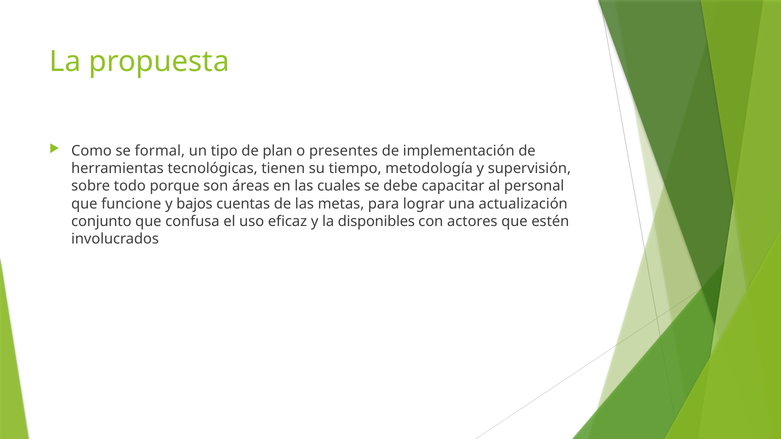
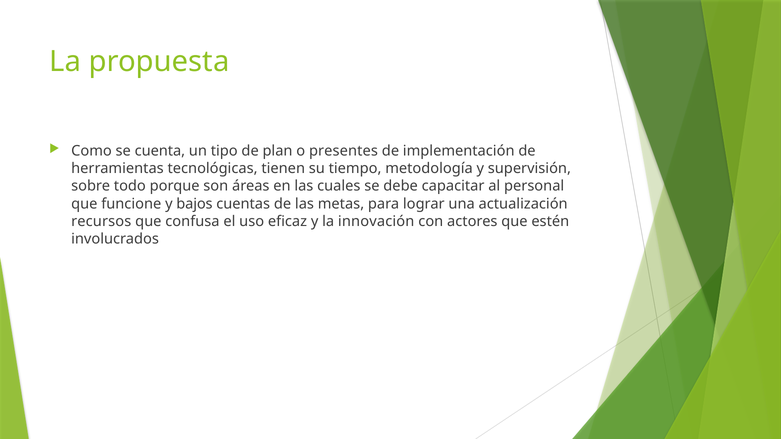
formal: formal -> cuenta
conjunto: conjunto -> recursos
disponibles: disponibles -> innovación
